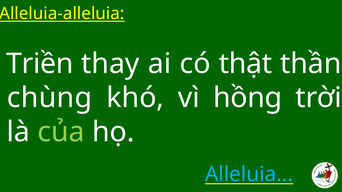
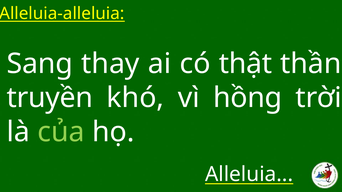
Triền: Triền -> Sang
chùng: chùng -> truyền
Alleluia colour: light blue -> white
